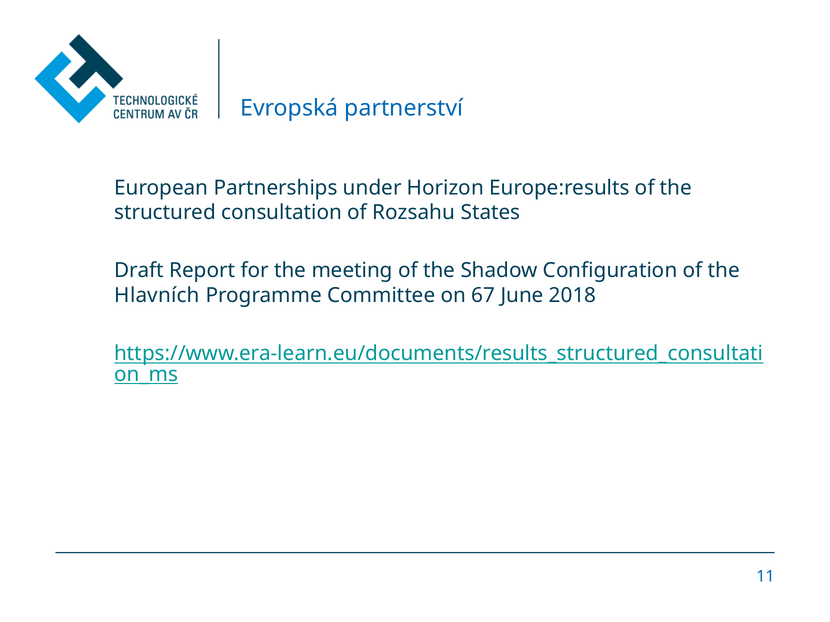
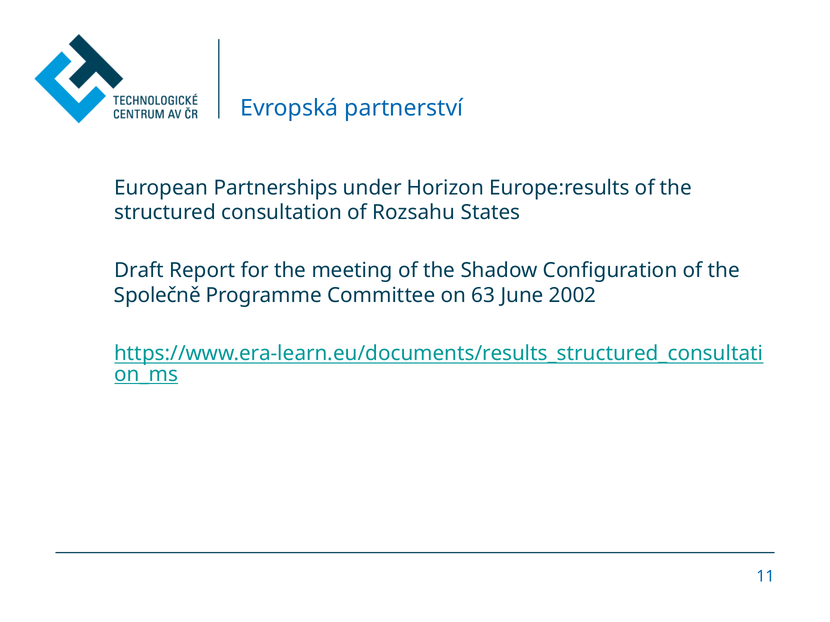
Hlavních: Hlavních -> Společně
67: 67 -> 63
2018: 2018 -> 2002
